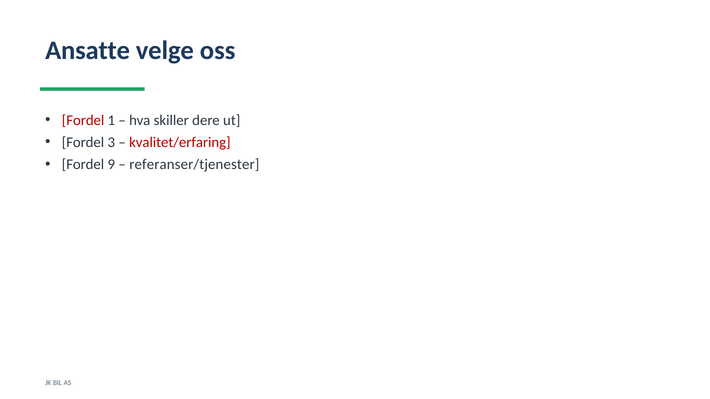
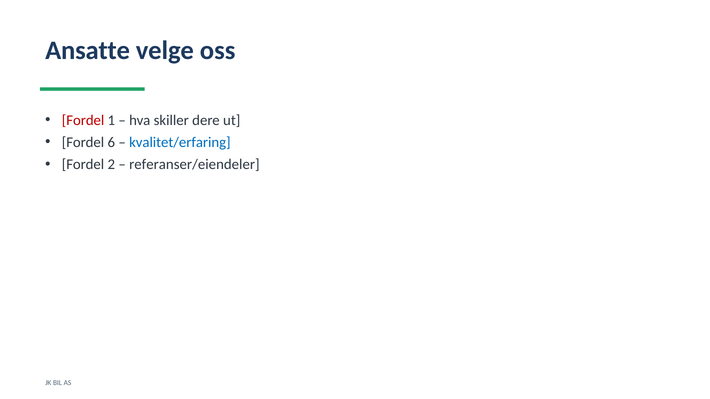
3: 3 -> 6
kvalitet/erfaring colour: red -> blue
9: 9 -> 2
referanser/tjenester: referanser/tjenester -> referanser/eiendeler
